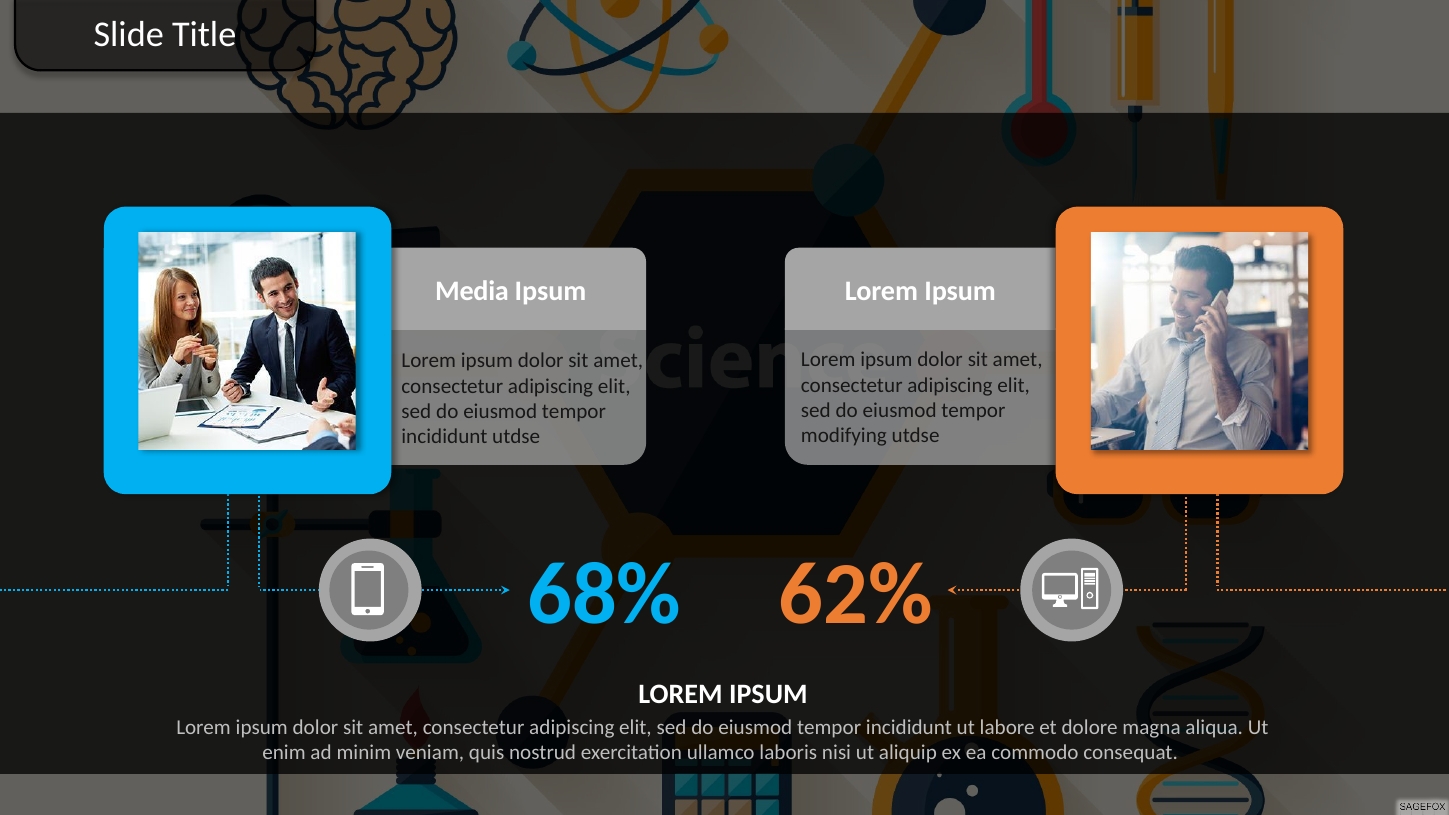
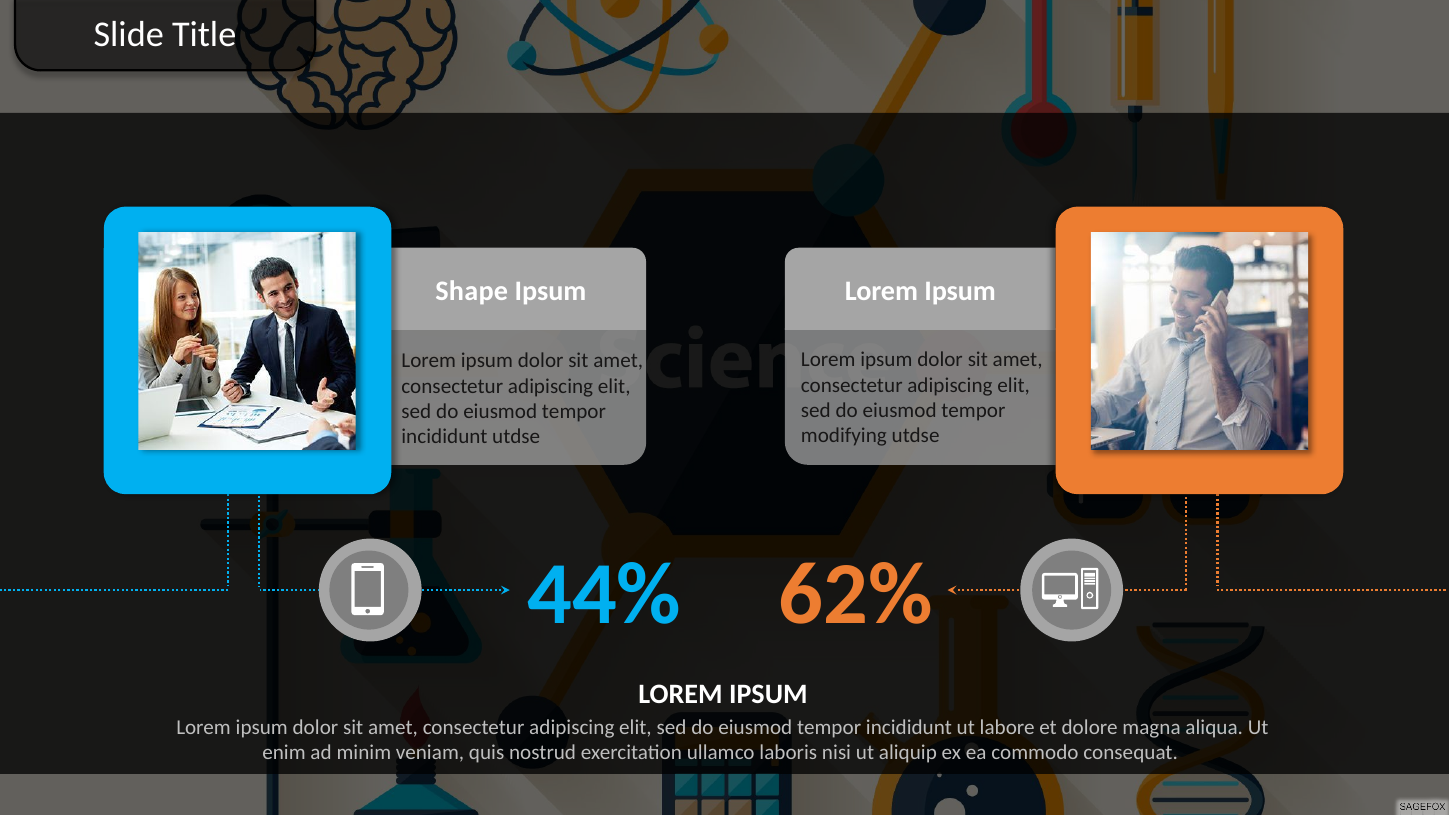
Media: Media -> Shape
68%: 68% -> 44%
